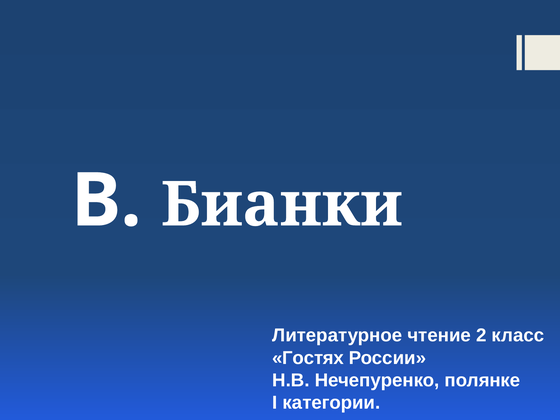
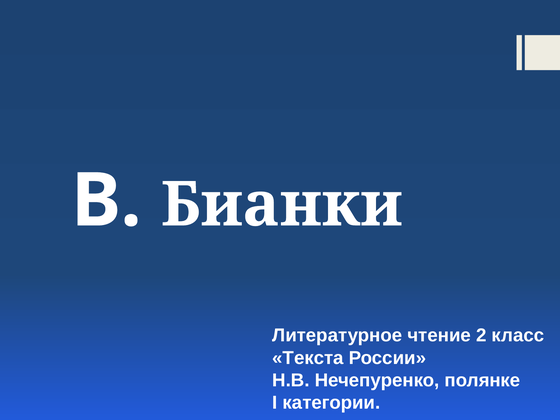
Гостях: Гостях -> Текста
